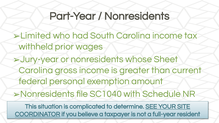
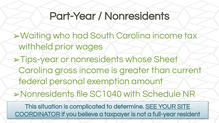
Limited: Limited -> Waiting
Jury-year: Jury-year -> Tips-year
